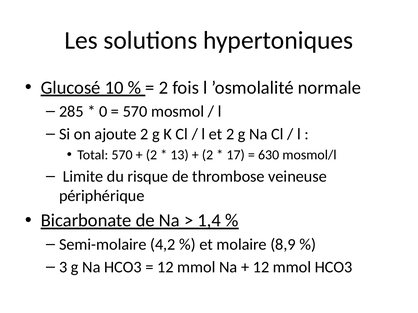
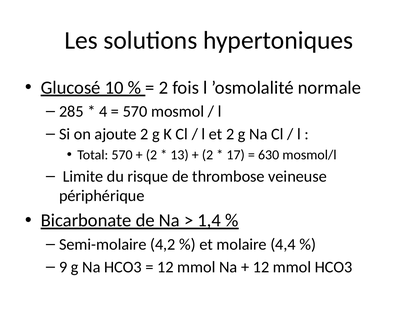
0: 0 -> 4
8,9: 8,9 -> 4,4
3: 3 -> 9
